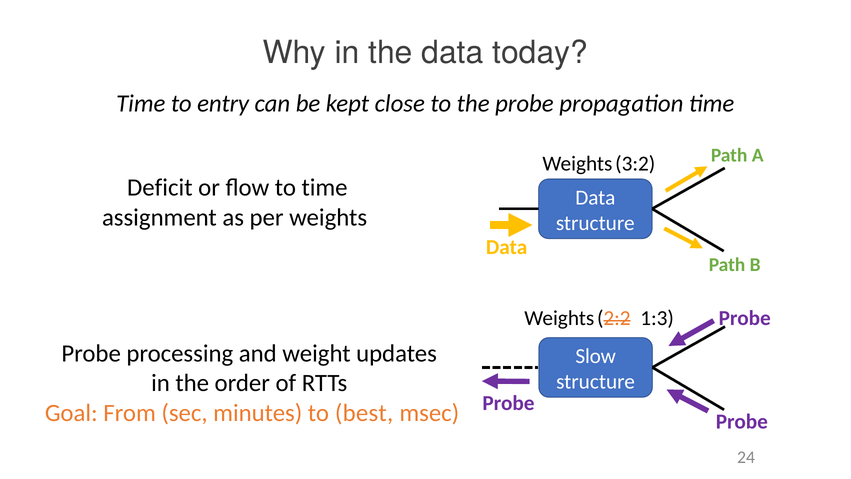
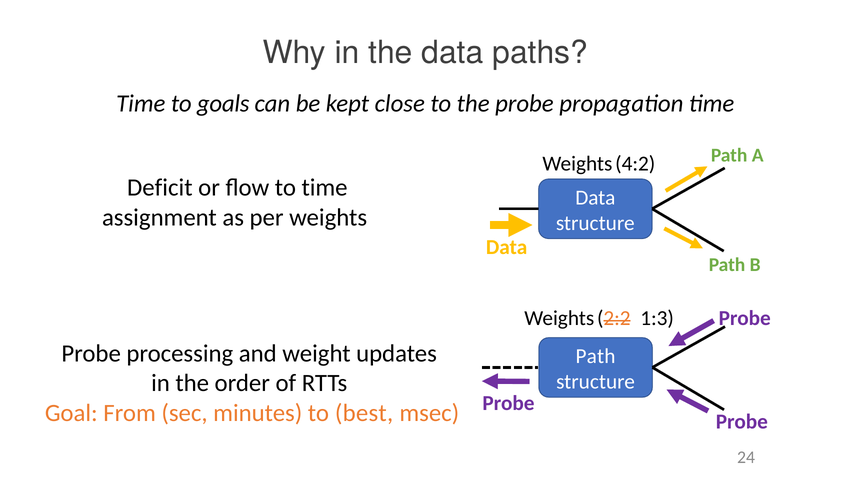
today: today -> paths
entry: entry -> goals
3:2: 3:2 -> 4:2
Slow at (596, 356): Slow -> Path
